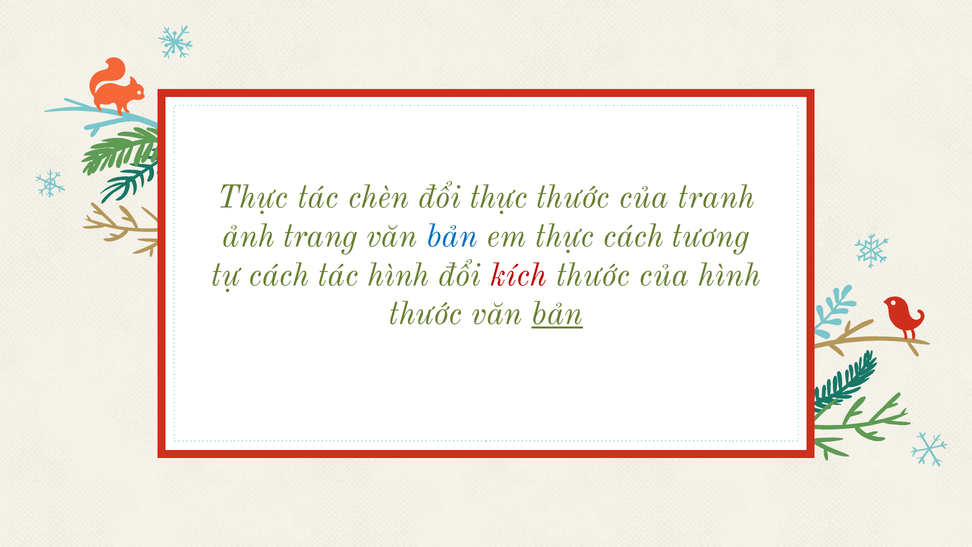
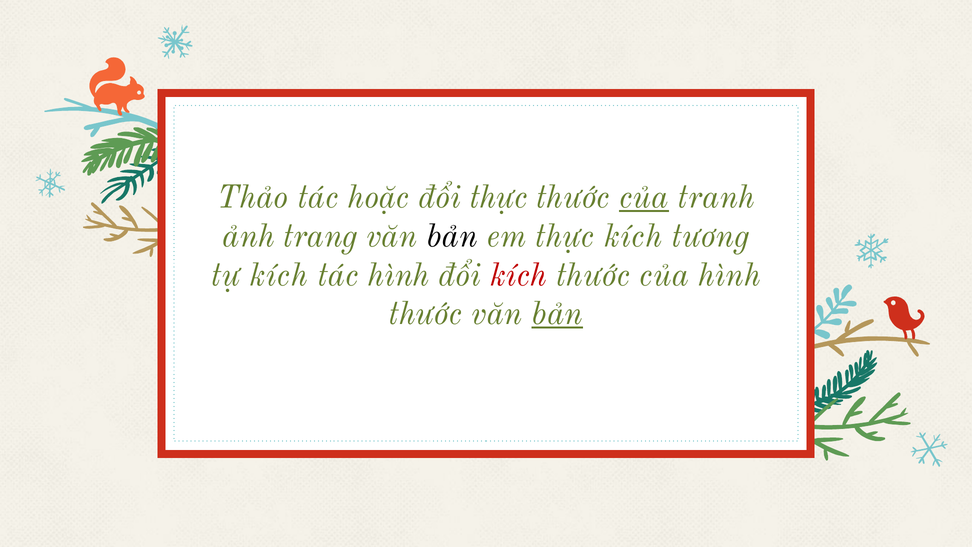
Thực at (253, 197): Thực -> Thảo
chèn: chèn -> hoặc
của at (644, 197) underline: none -> present
bản at (452, 236) colour: blue -> black
thực cách: cách -> kích
tự cách: cách -> kích
